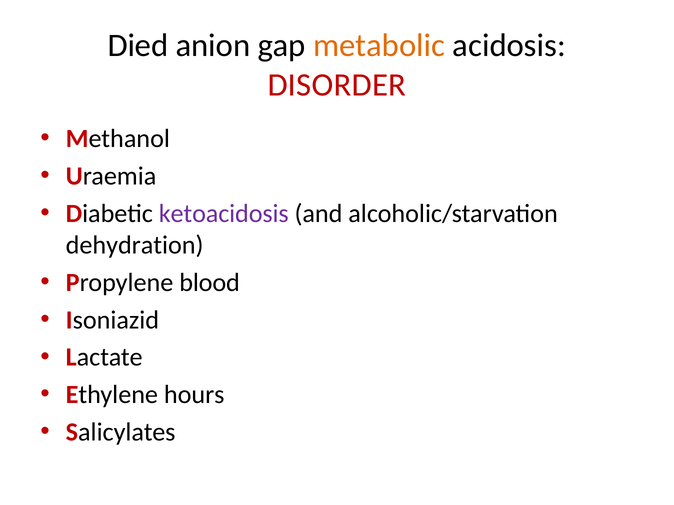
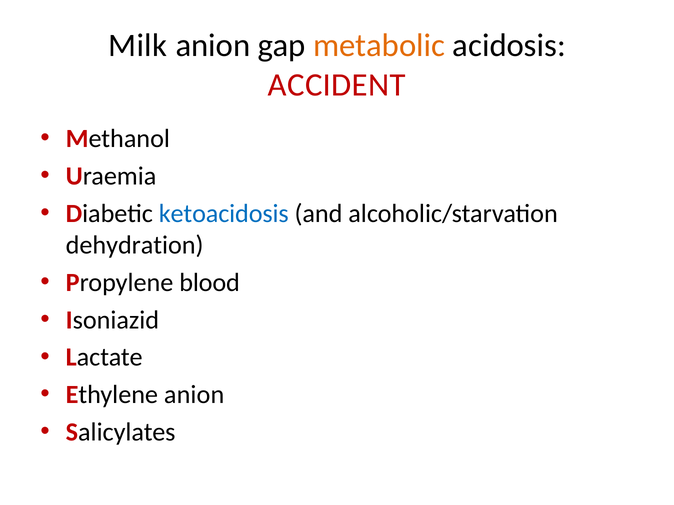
Died: Died -> Milk
DISORDER: DISORDER -> ACCIDENT
ketoacidosis colour: purple -> blue
Ethylene hours: hours -> anion
